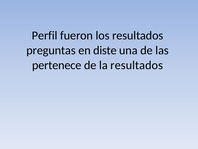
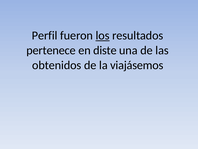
los underline: none -> present
preguntas: preguntas -> pertenece
pertenece: pertenece -> obtenidos
la resultados: resultados -> viajásemos
